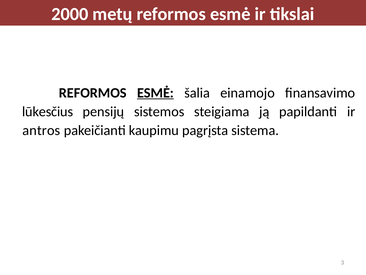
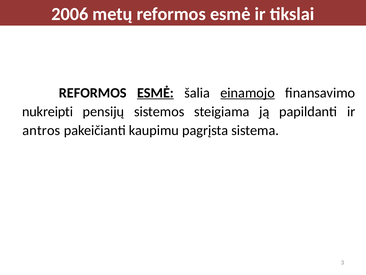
2000: 2000 -> 2006
einamojo underline: none -> present
lūkesčius: lūkesčius -> nukreipti
